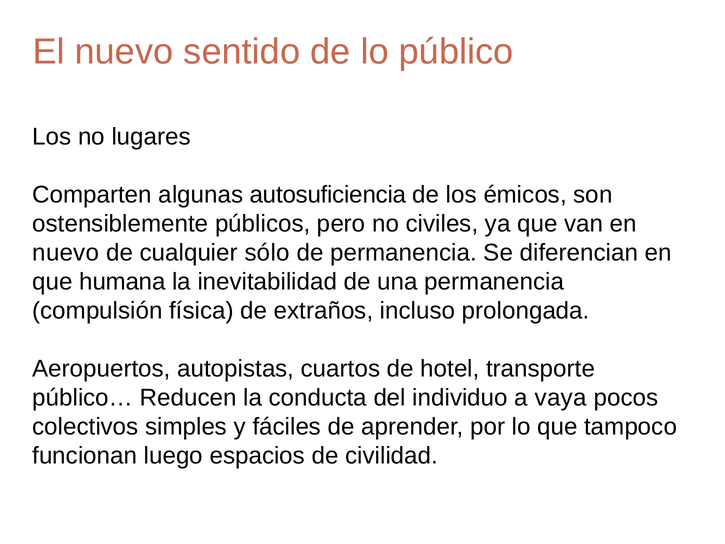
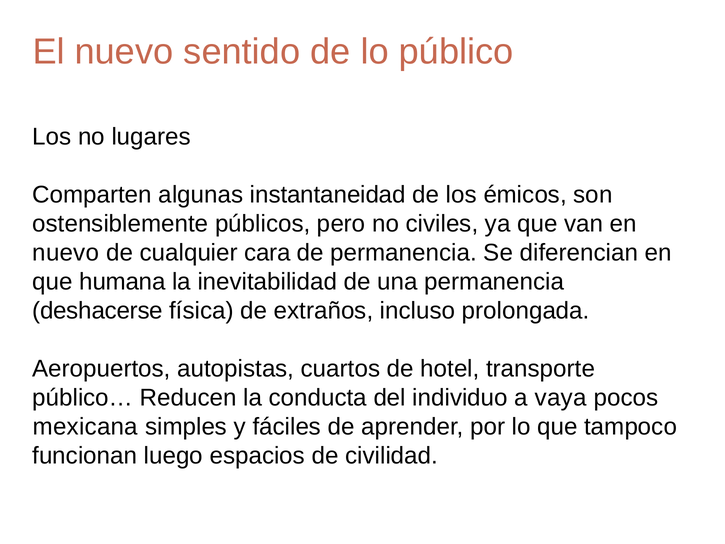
autosuficiencia: autosuficiencia -> instantaneidad
sólo: sólo -> cara
compulsión: compulsión -> deshacerse
colectivos: colectivos -> mexicana
